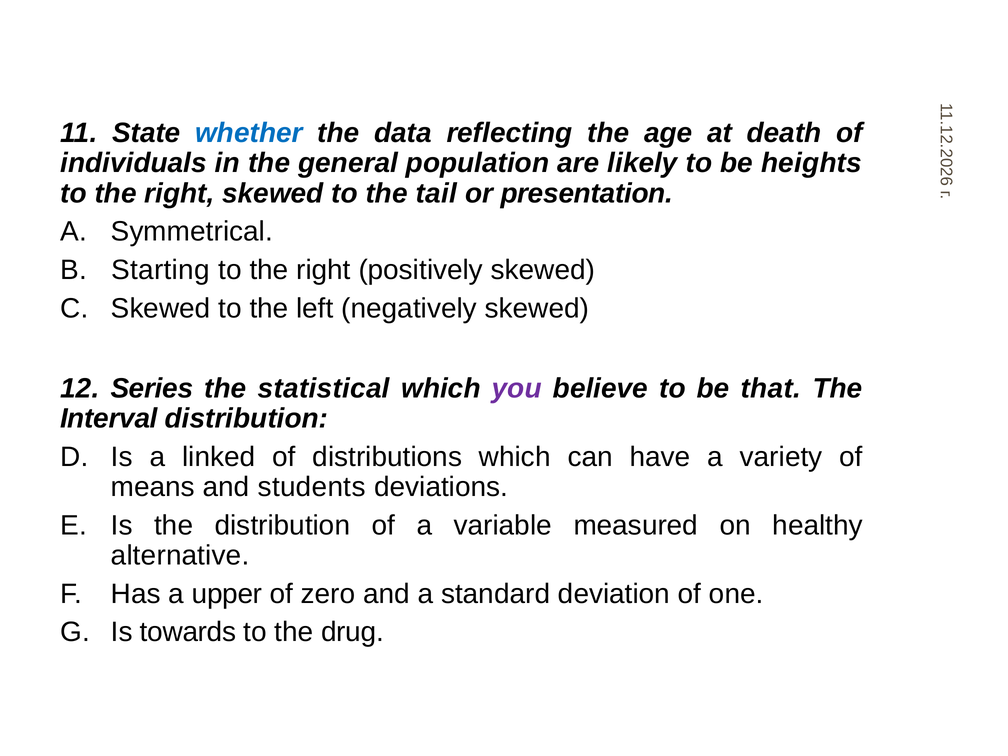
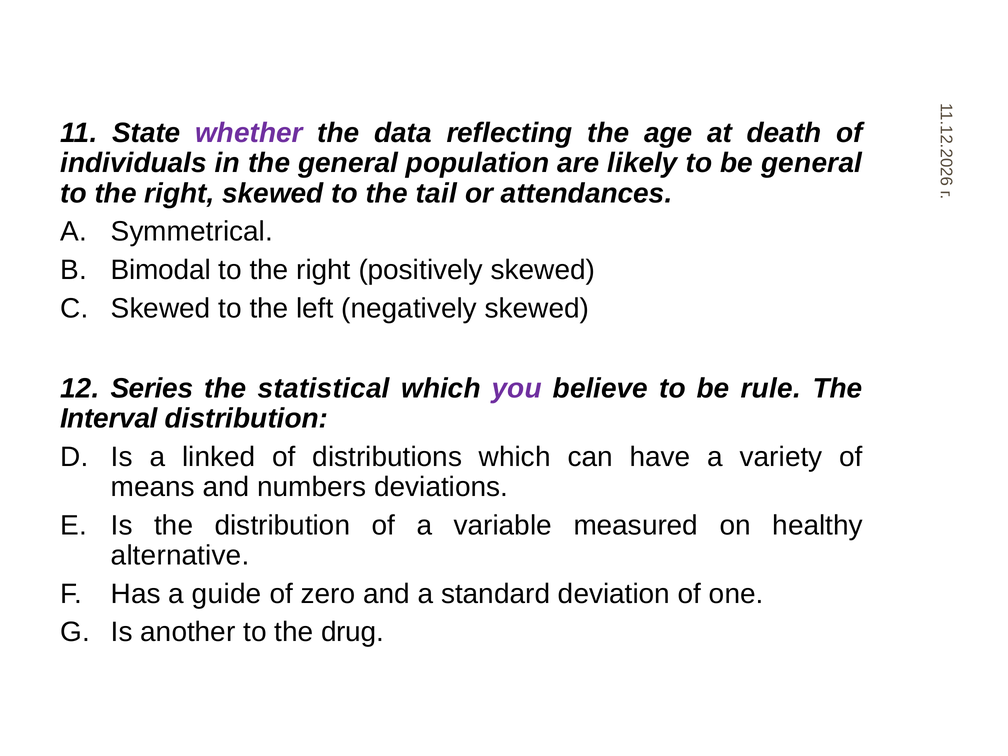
whether colour: blue -> purple
be heights: heights -> general
presentation: presentation -> attendances
Starting: Starting -> Bimodal
that: that -> rule
students: students -> numbers
upper: upper -> guide
towards: towards -> another
